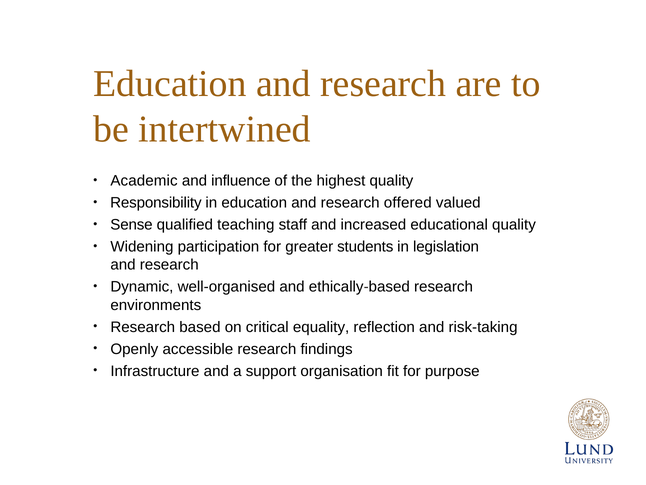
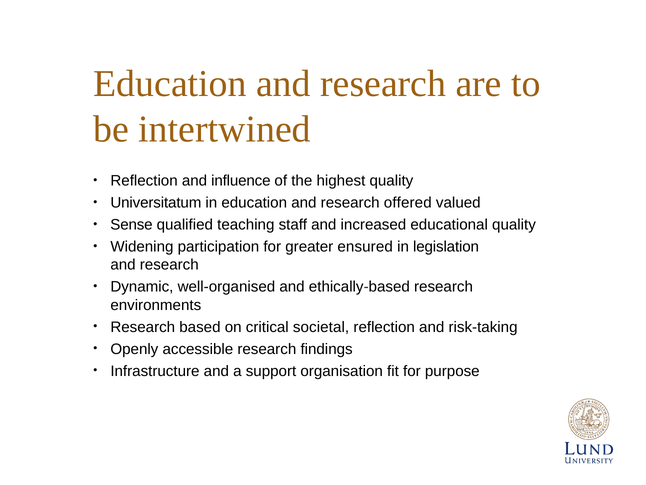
Academic at (144, 181): Academic -> Reflection
Responsibility: Responsibility -> Universitatum
students: students -> ensured
equality: equality -> societal
